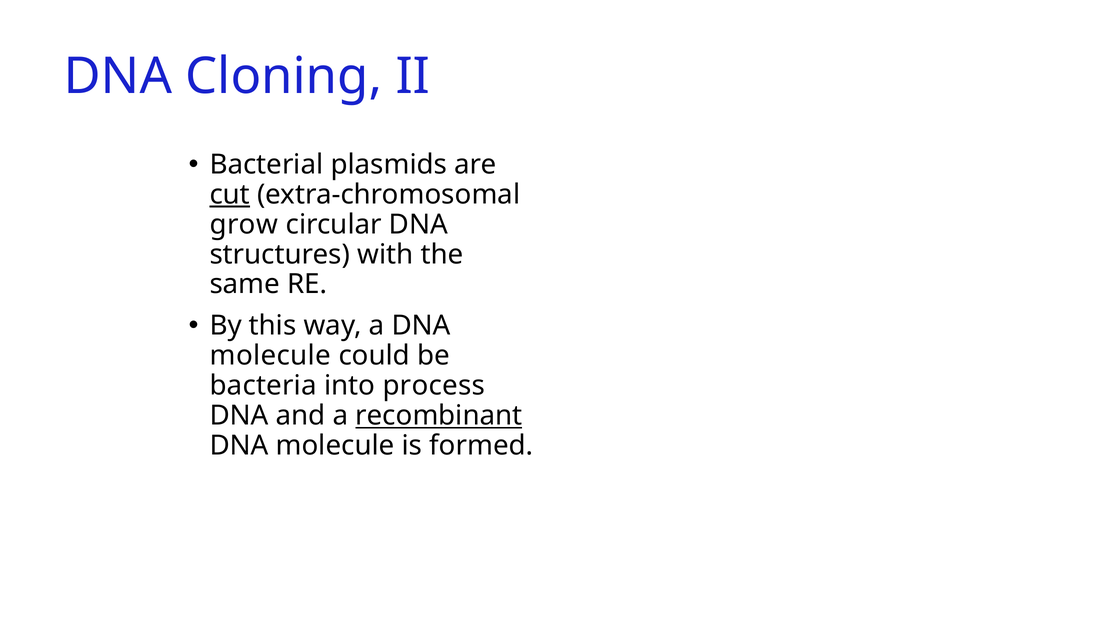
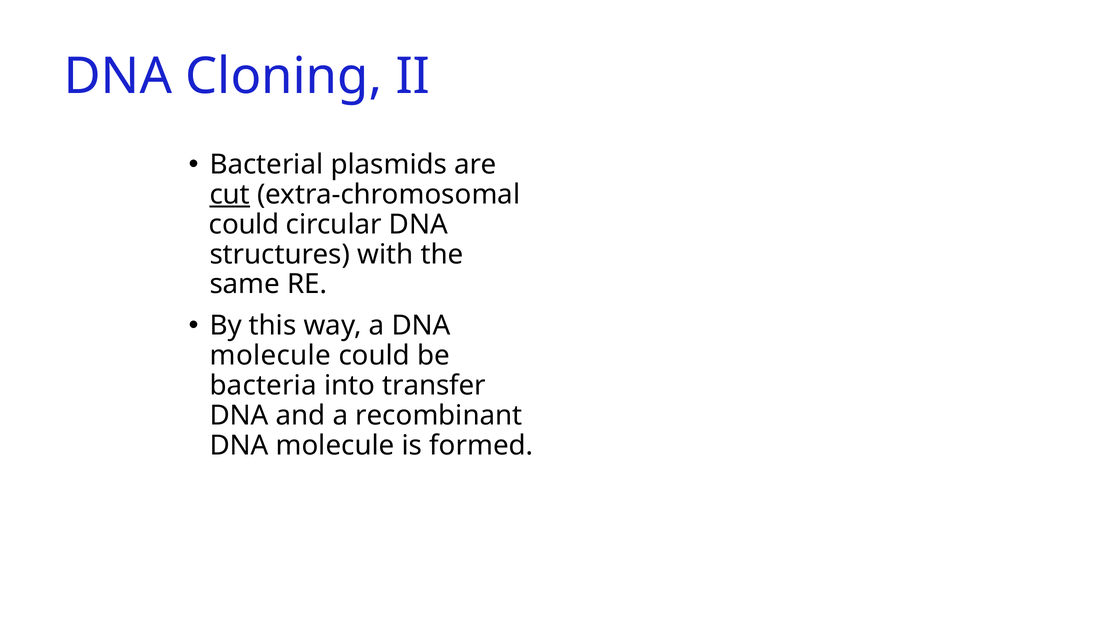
grow at (244, 225): grow -> could
process: process -> transfer
recombinant underline: present -> none
